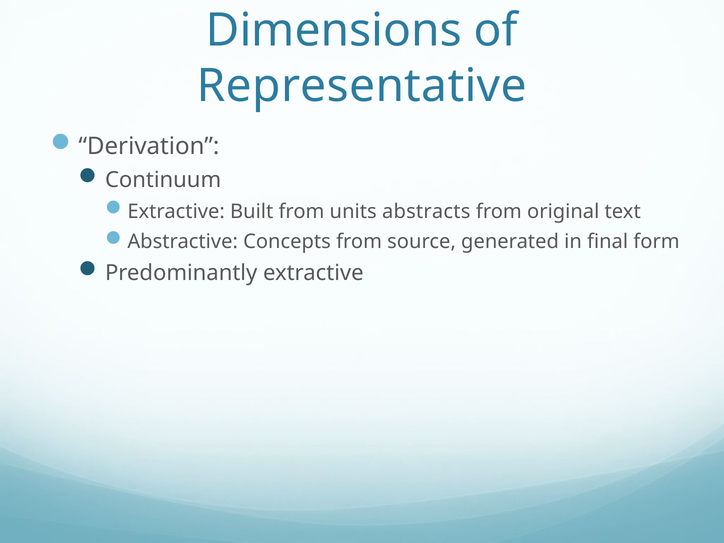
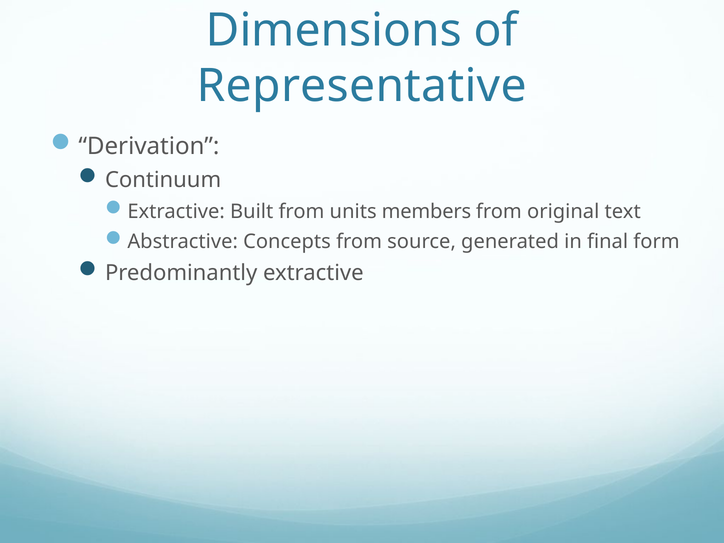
abstracts: abstracts -> members
